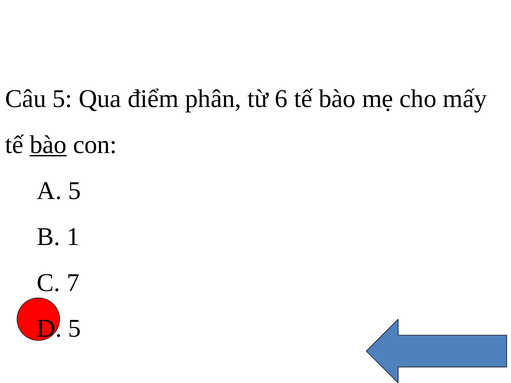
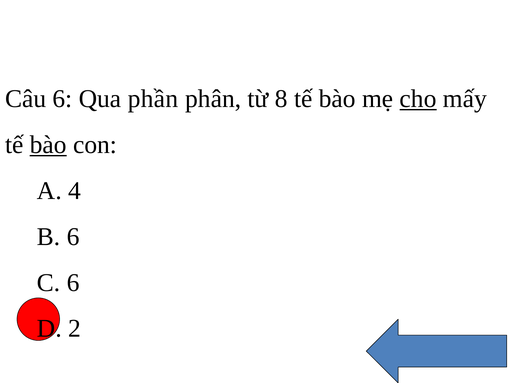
Câu 5: 5 -> 6
điểm: điểm -> phần
6: 6 -> 8
cho underline: none -> present
A 5: 5 -> 4
B 1: 1 -> 6
C 7: 7 -> 6
D 5: 5 -> 2
